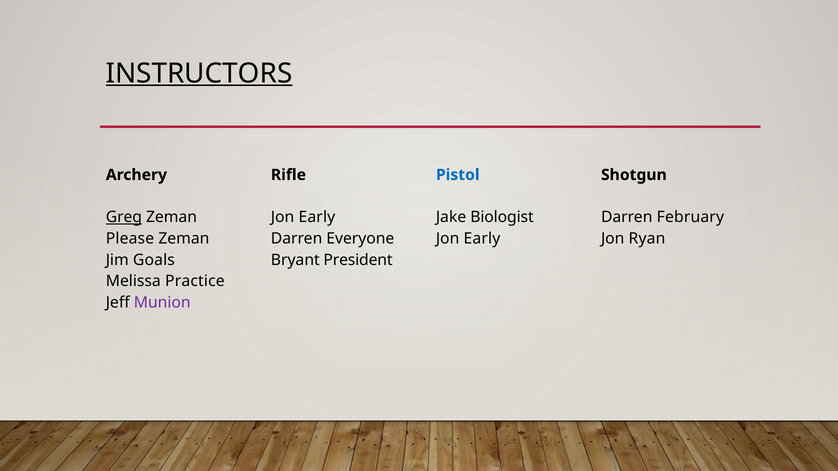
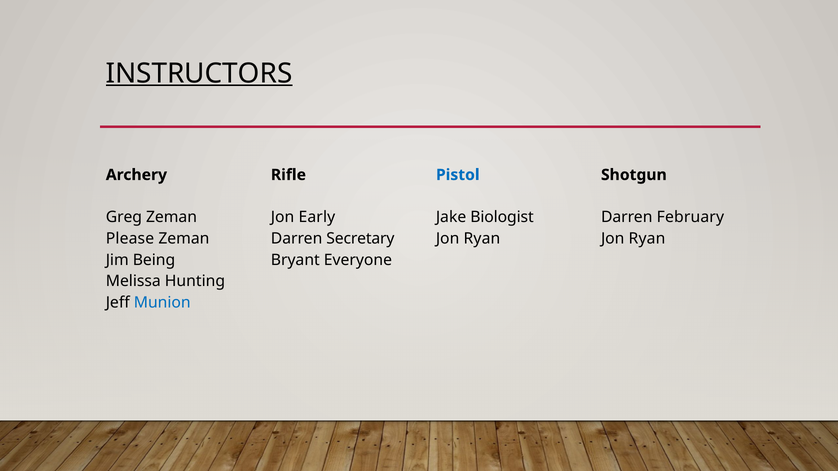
Greg underline: present -> none
Everyone: Everyone -> Secretary
Early at (482, 239): Early -> Ryan
Goals: Goals -> Being
President: President -> Everyone
Practice: Practice -> Hunting
Munion colour: purple -> blue
